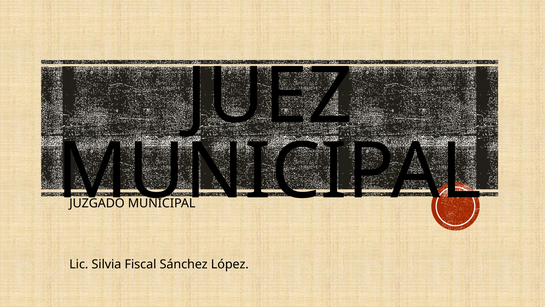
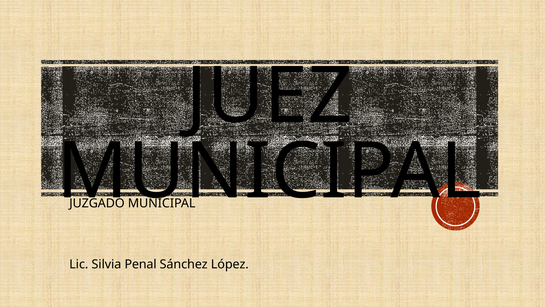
Fiscal: Fiscal -> Penal
